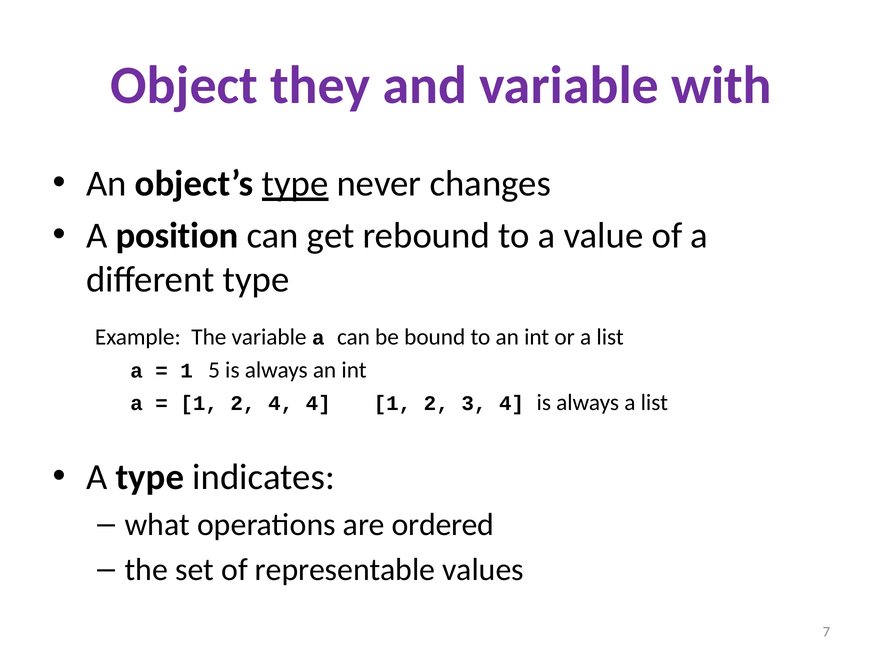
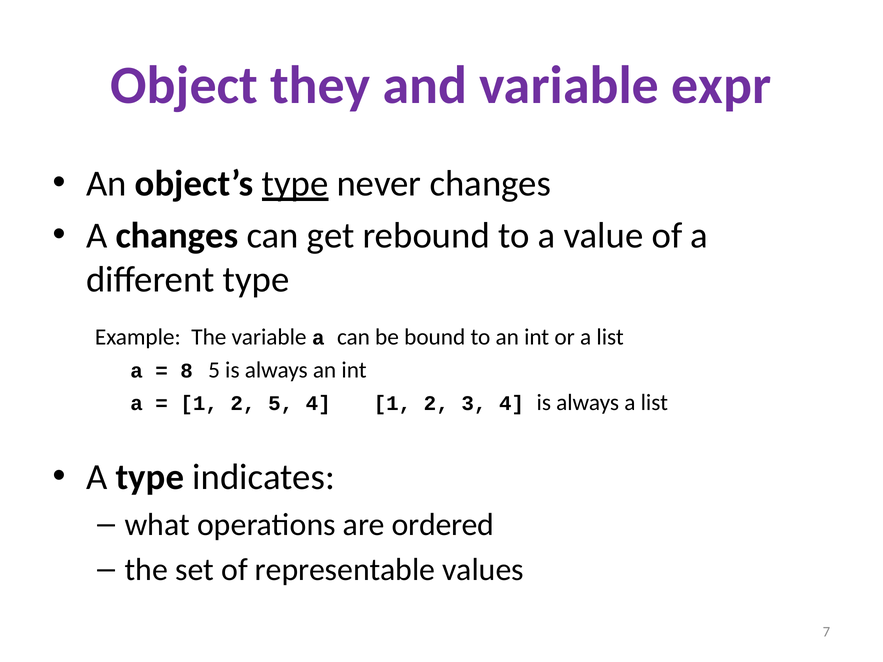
with: with -> expr
A position: position -> changes
1 at (187, 371): 1 -> 8
2 4: 4 -> 5
